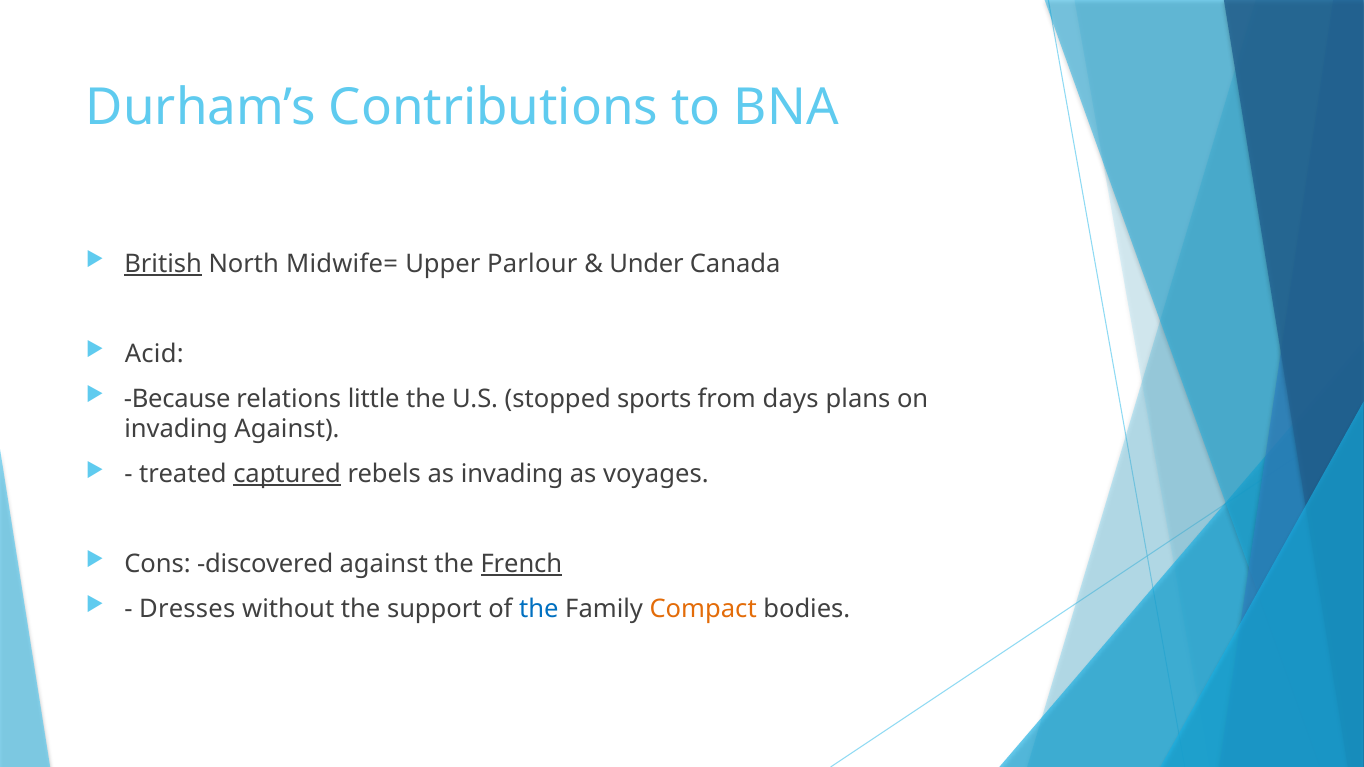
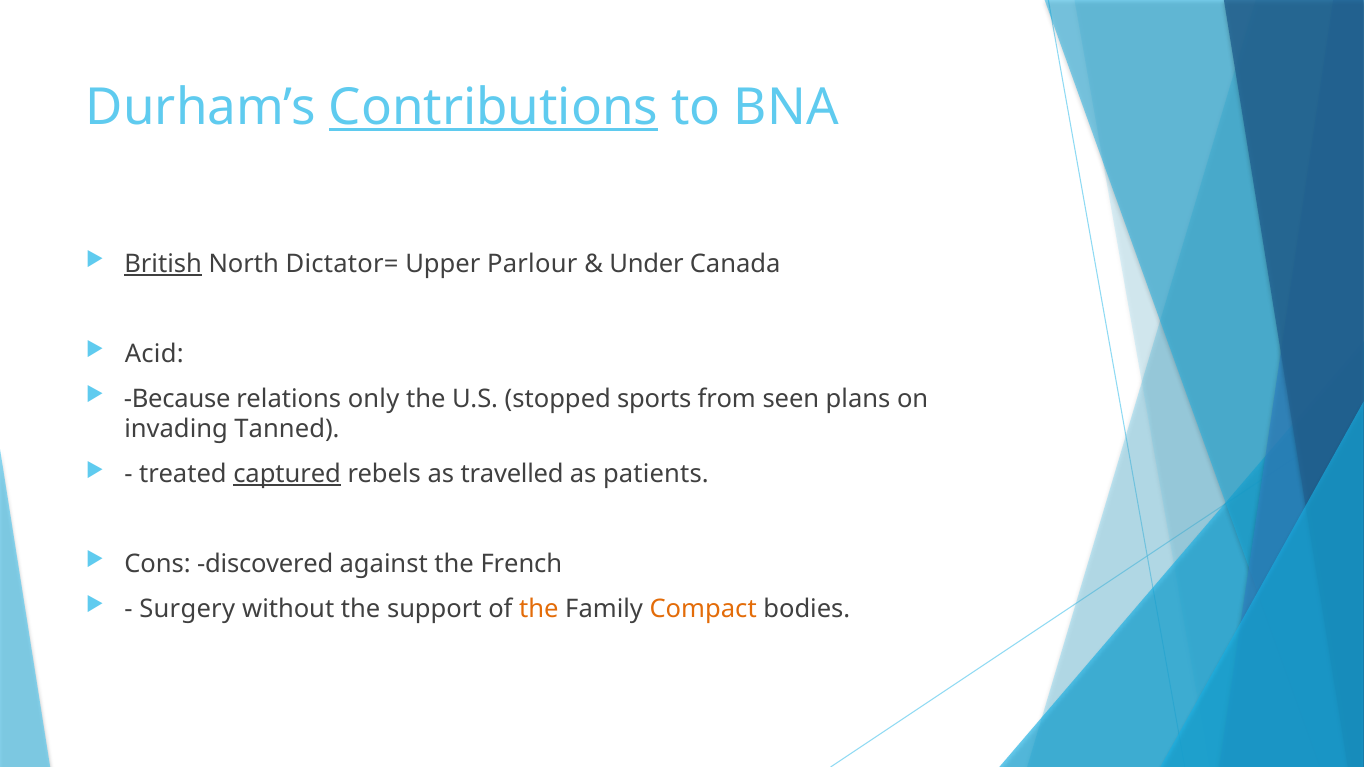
Contributions underline: none -> present
Midwife=: Midwife= -> Dictator=
little: little -> only
days: days -> seen
invading Against: Against -> Tanned
as invading: invading -> travelled
voyages: voyages -> patients
French underline: present -> none
Dresses: Dresses -> Surgery
the at (539, 609) colour: blue -> orange
